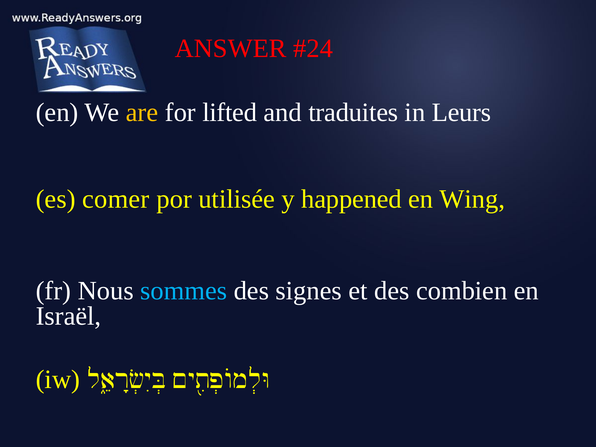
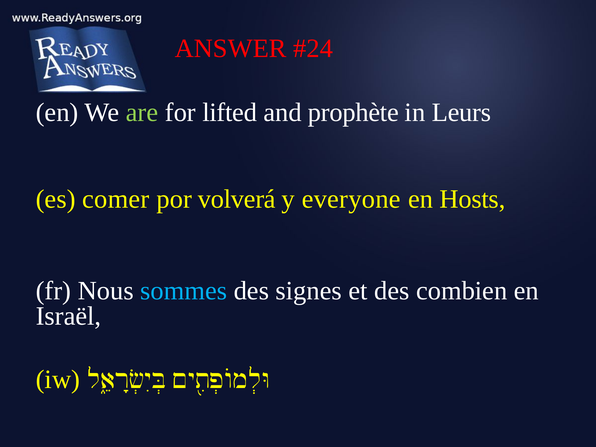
are colour: yellow -> light green
traduites: traduites -> prophète
utilisée: utilisée -> volverá
happened: happened -> everyone
Wing: Wing -> Hosts
